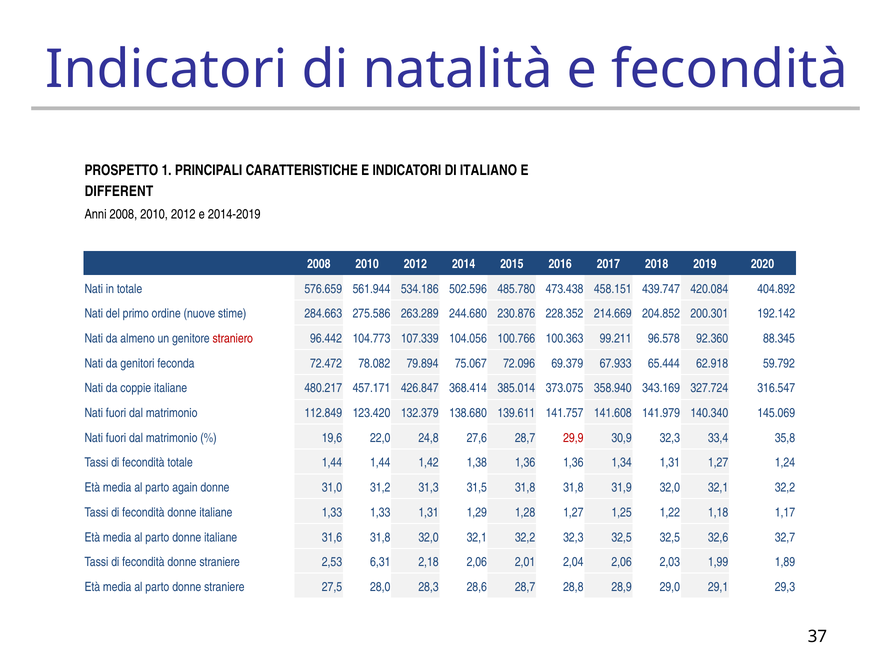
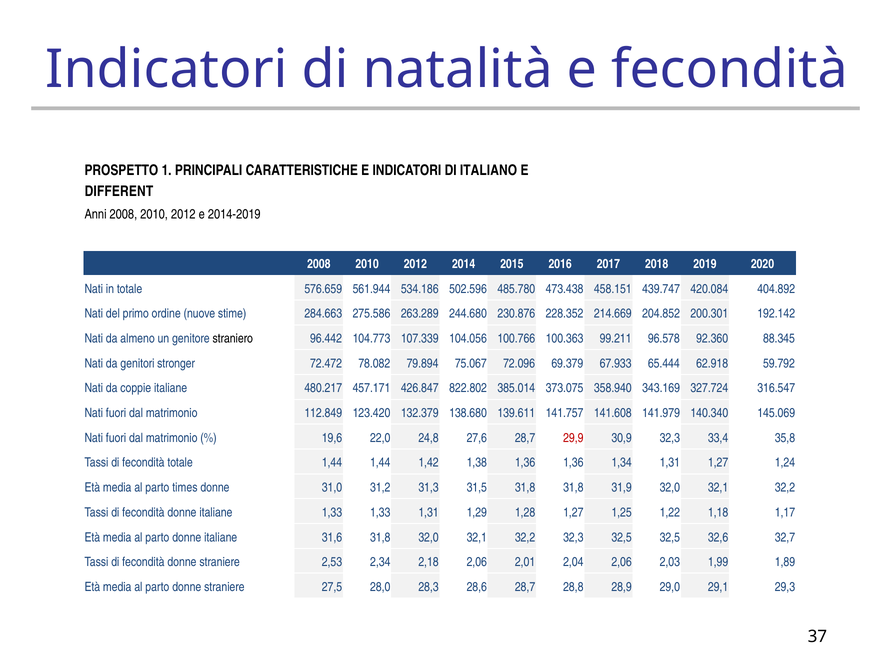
straniero colour: red -> black
feconda: feconda -> stronger
368.414: 368.414 -> 822.802
again: again -> times
6,31: 6,31 -> 2,34
